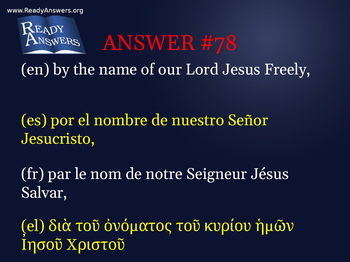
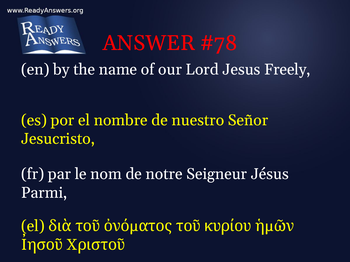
Salvar: Salvar -> Parmi
